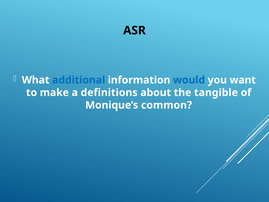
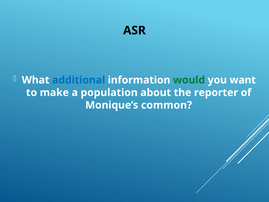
would colour: blue -> green
definitions: definitions -> population
tangible: tangible -> reporter
